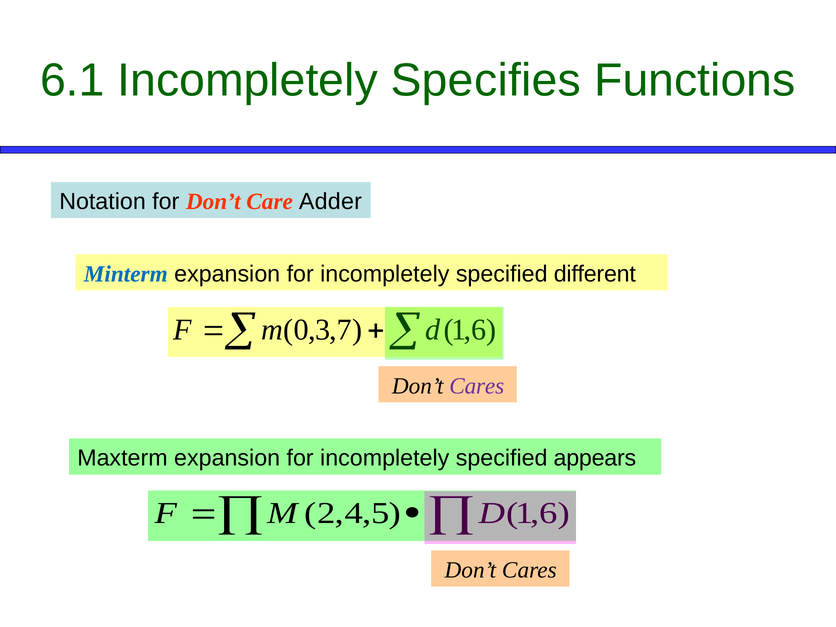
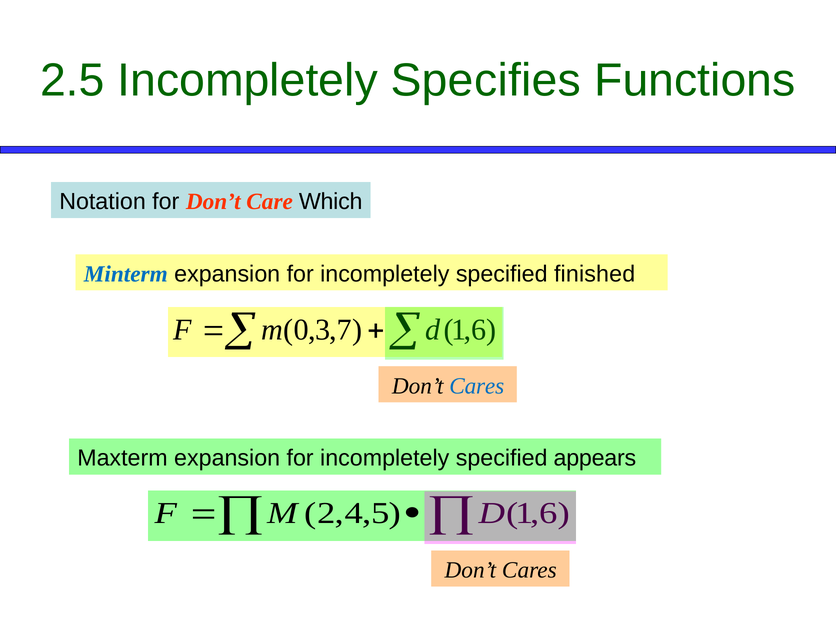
6.1: 6.1 -> 2.5
Adder: Adder -> Which
different: different -> finished
Cares at (477, 386) colour: purple -> blue
